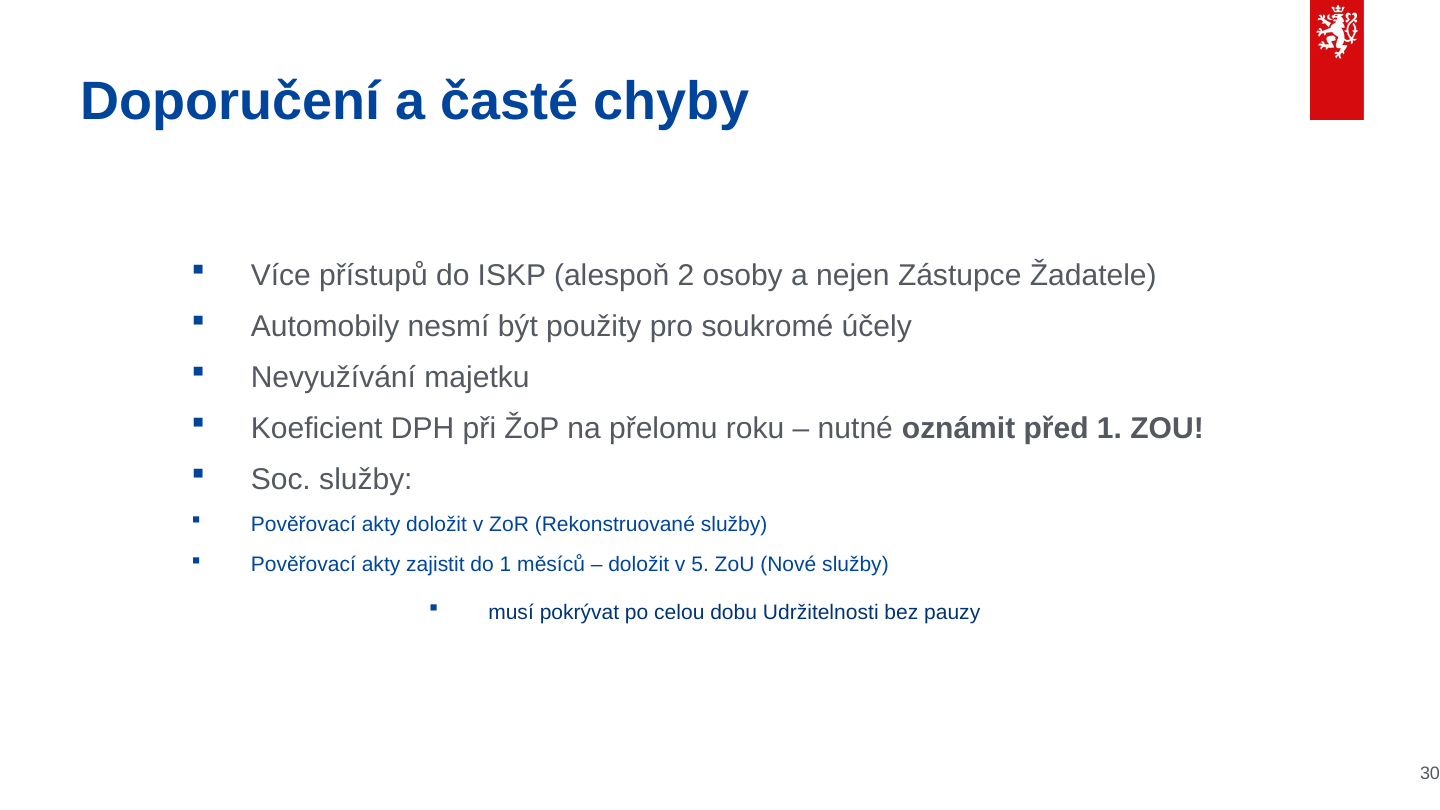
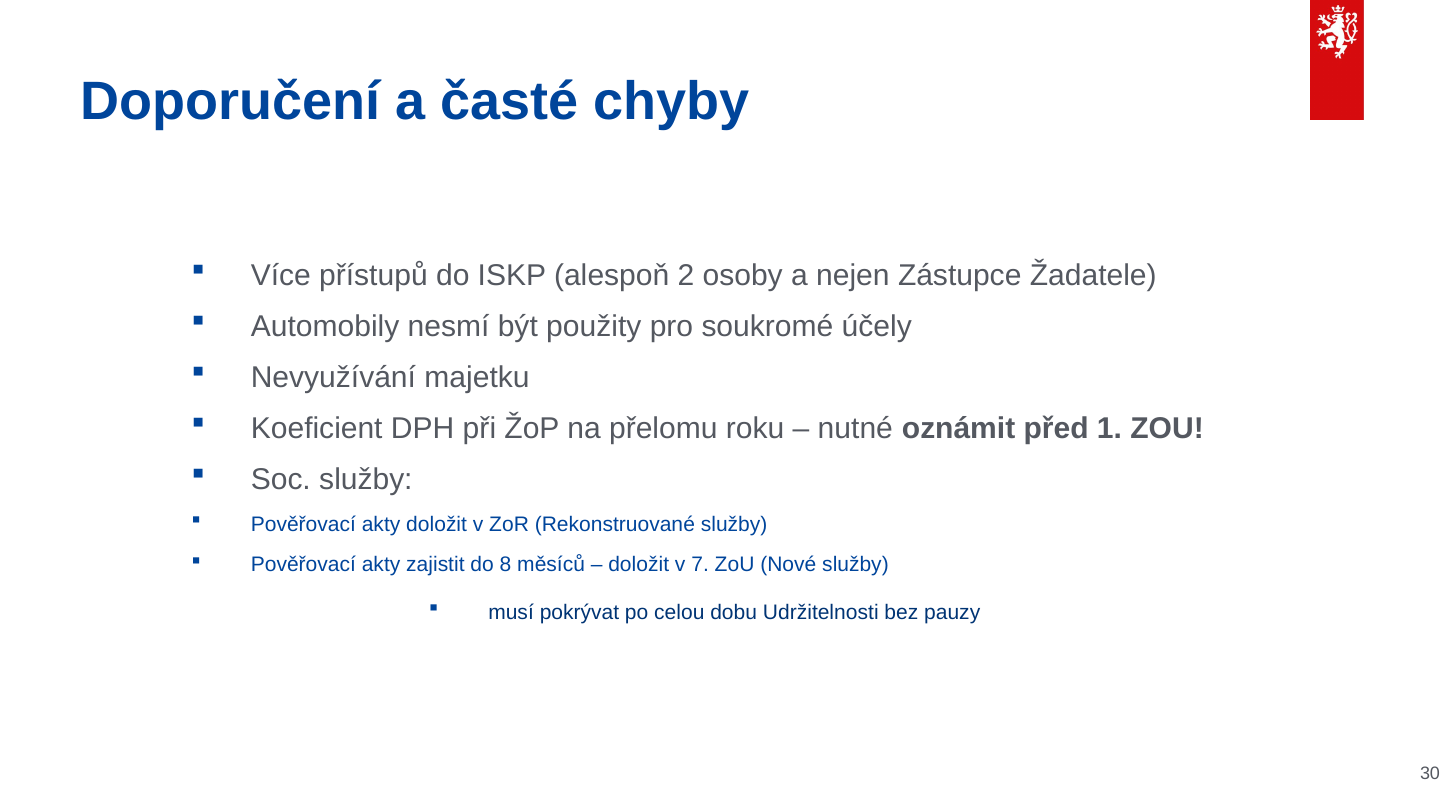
do 1: 1 -> 8
5: 5 -> 7
